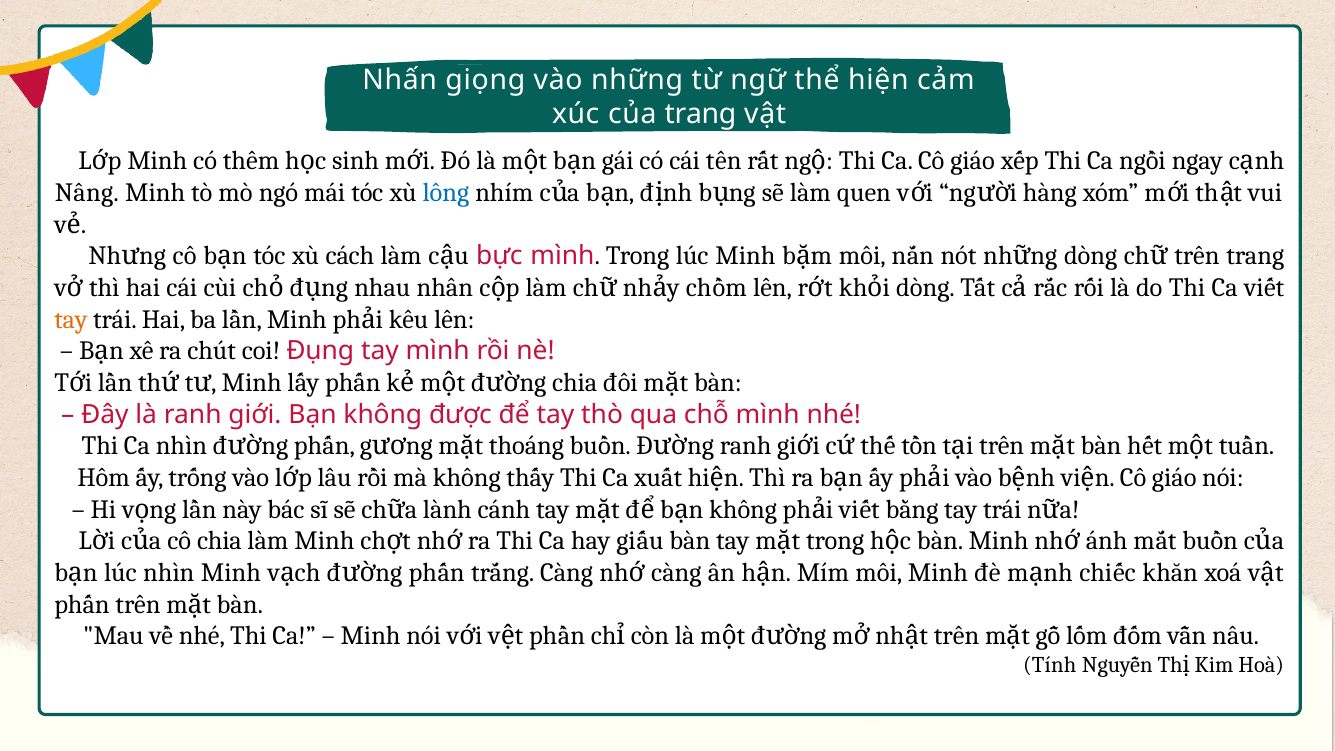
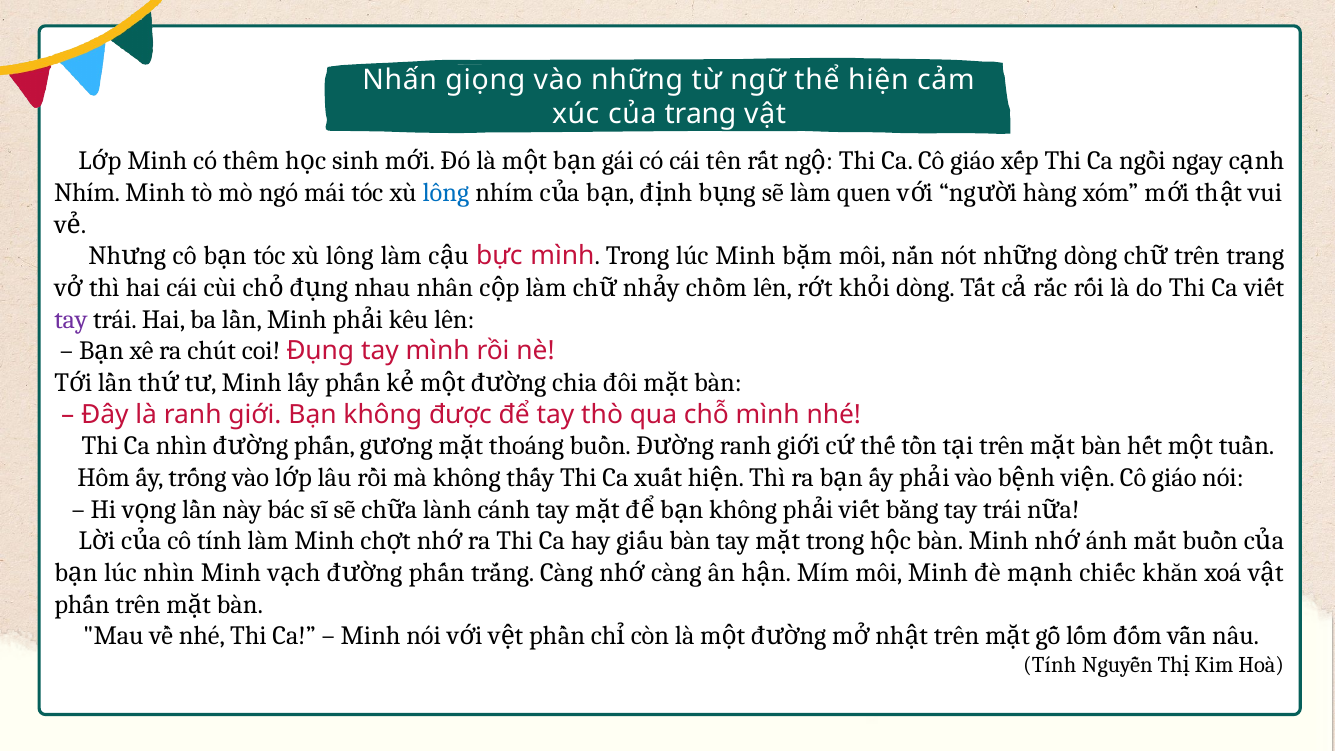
Nâng at (87, 193): Nâng -> Nhím
cách at (350, 256): cách -> lông
tay at (71, 319) colour: orange -> purple
cô chia: chia -> tính
